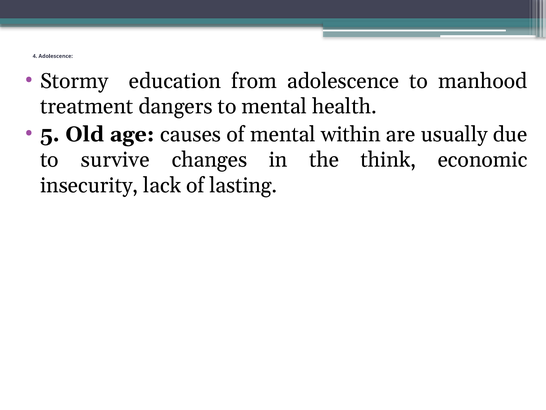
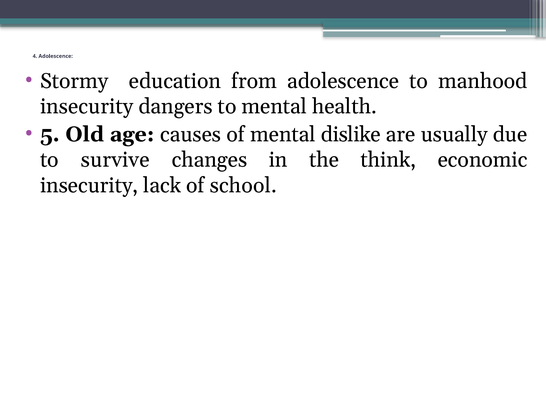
treatment at (87, 106): treatment -> insecurity
within: within -> dislike
lasting: lasting -> school
